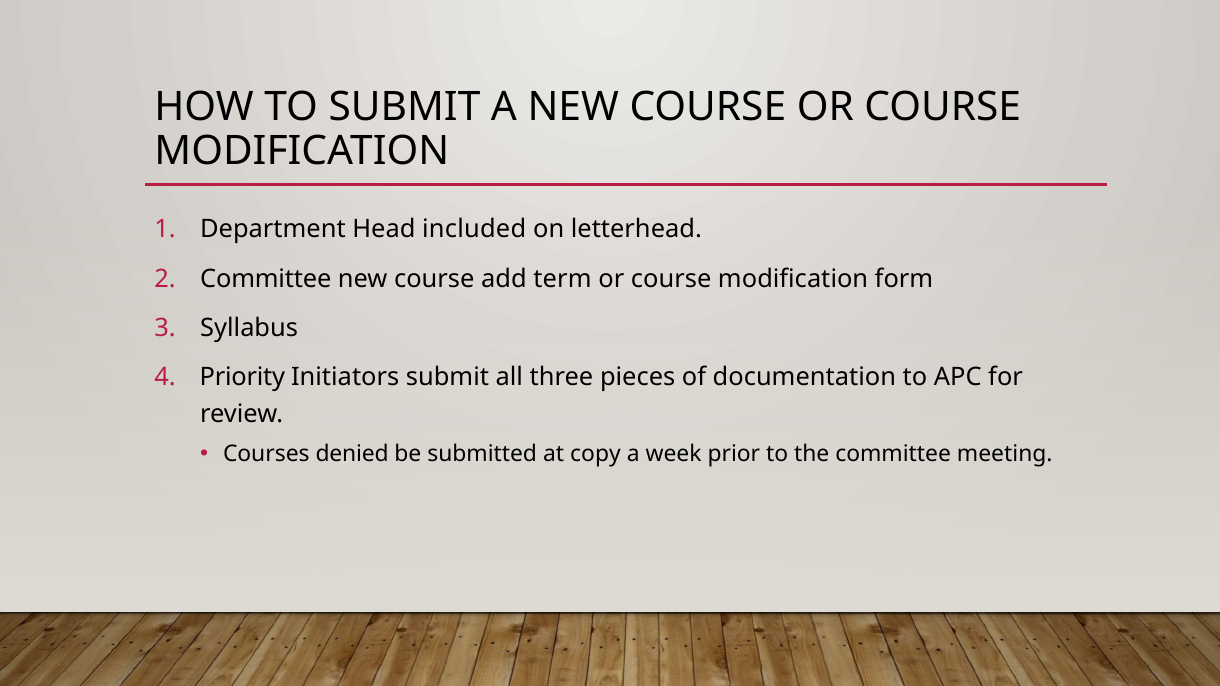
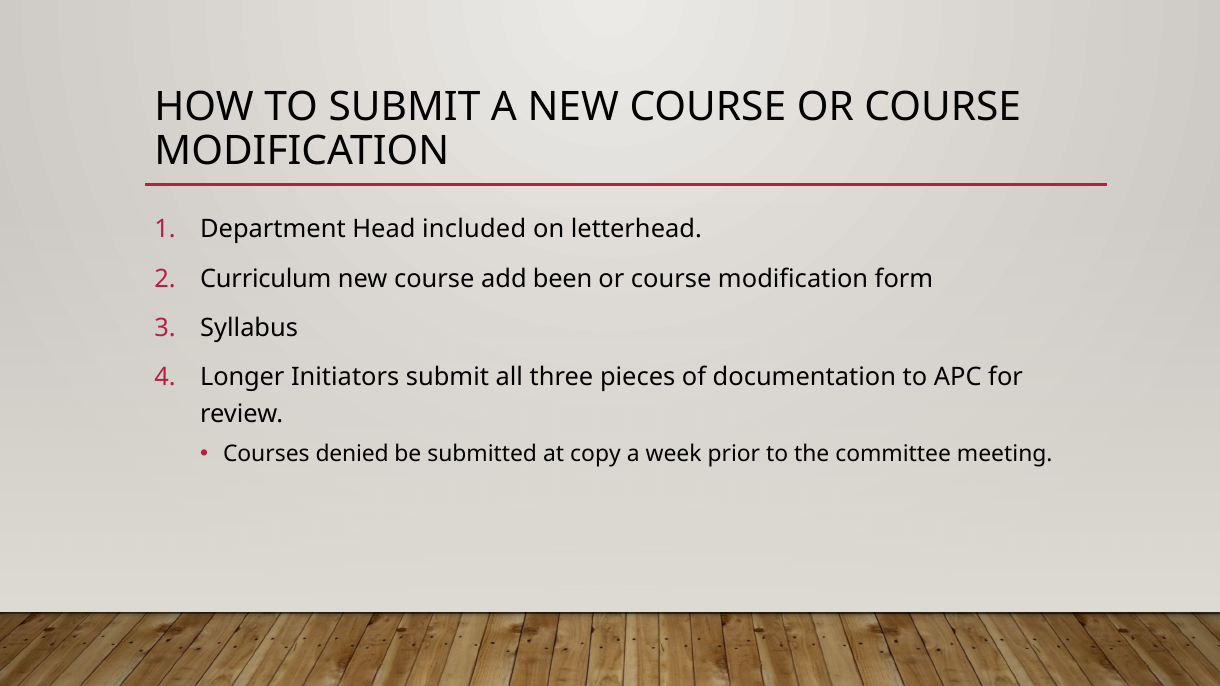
Committee at (266, 279): Committee -> Curriculum
term: term -> been
Priority: Priority -> Longer
